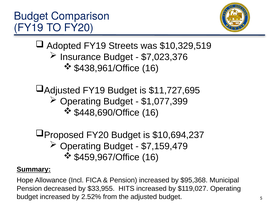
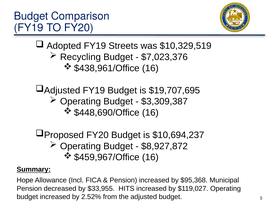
Insurance: Insurance -> Recycling
$11,727,695: $11,727,695 -> $19,707,695
$1,077,399: $1,077,399 -> $3,309,387
$7,159,479: $7,159,479 -> $8,927,872
